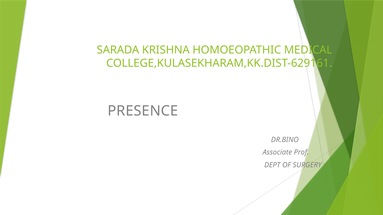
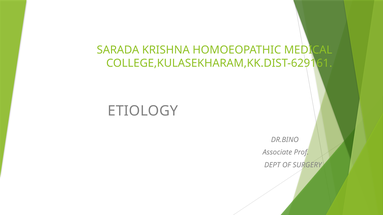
PRESENCE: PRESENCE -> ETIOLOGY
